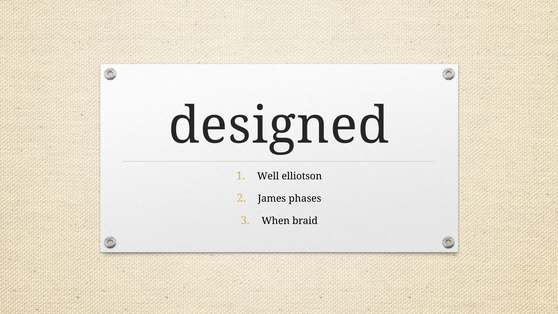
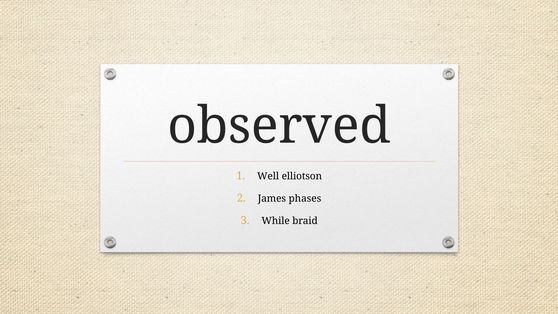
designed: designed -> observed
When: When -> While
